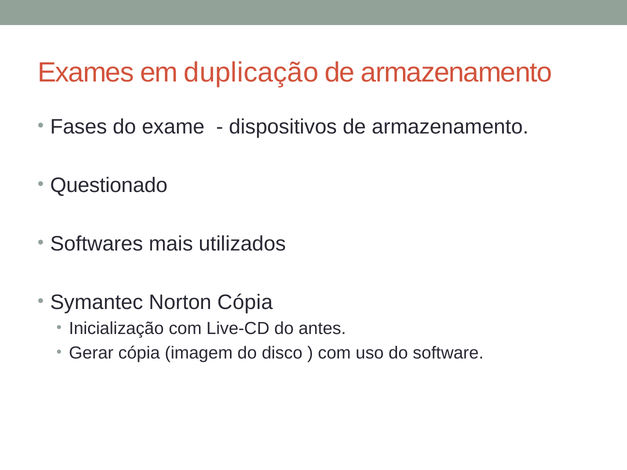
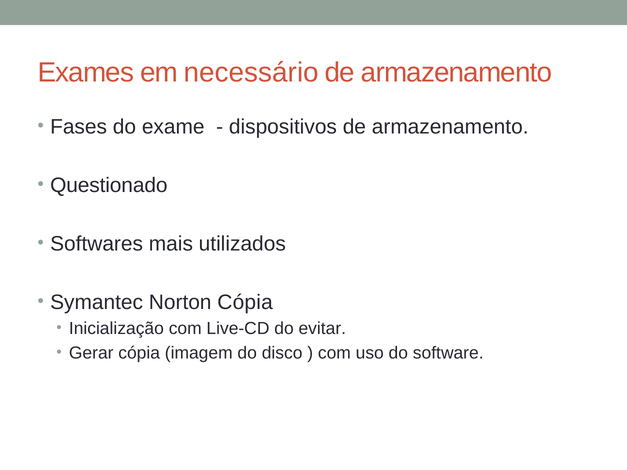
duplicação: duplicação -> necessário
antes: antes -> evitar
